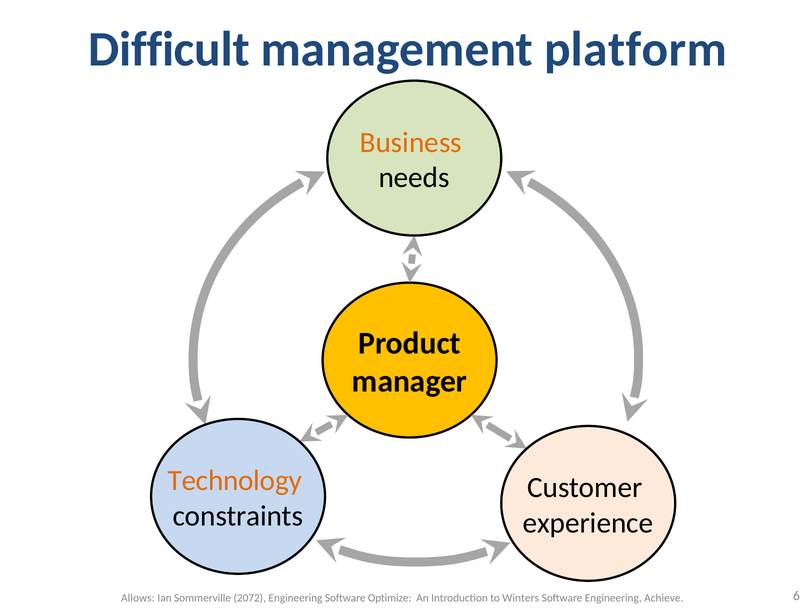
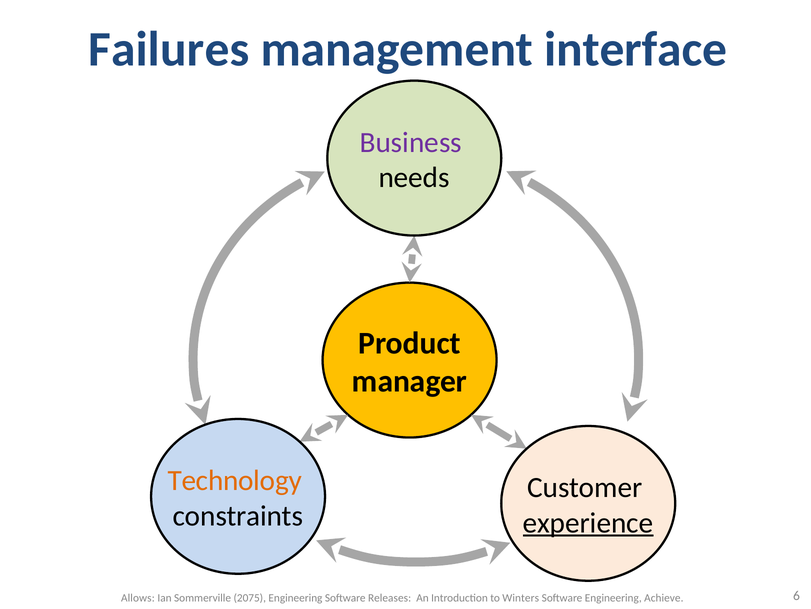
Difficult: Difficult -> Failures
platform: platform -> interface
Business colour: orange -> purple
experience underline: none -> present
2072: 2072 -> 2075
Optimize: Optimize -> Releases
